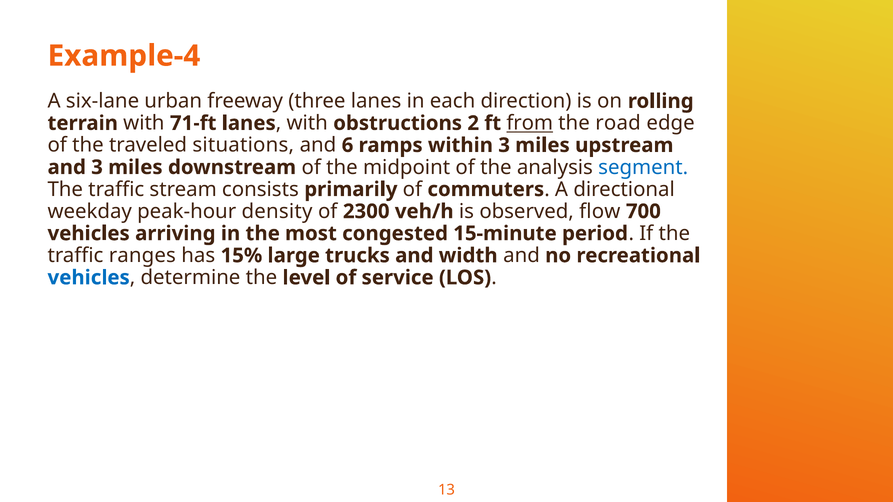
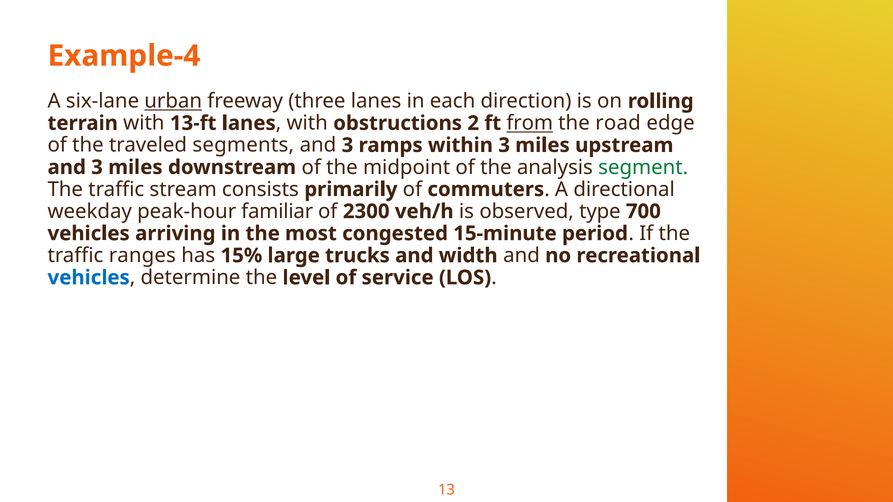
urban underline: none -> present
71-ft: 71-ft -> 13-ft
situations: situations -> segments
6 at (348, 145): 6 -> 3
segment colour: blue -> green
density: density -> familiar
flow: flow -> type
